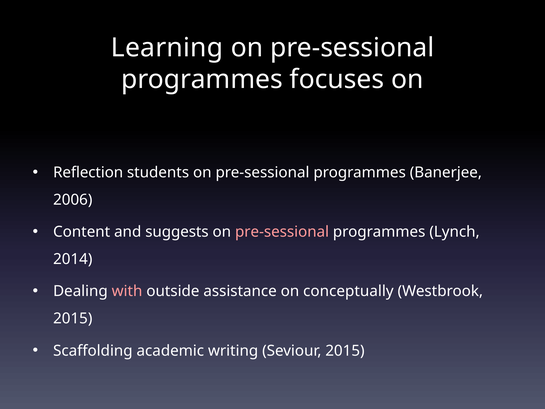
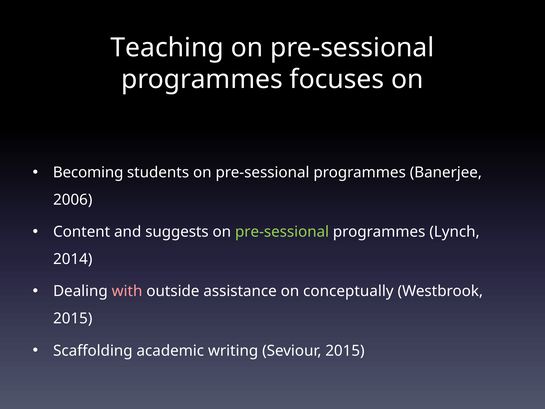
Learning: Learning -> Teaching
Reflection: Reflection -> Becoming
pre-sessional at (282, 232) colour: pink -> light green
